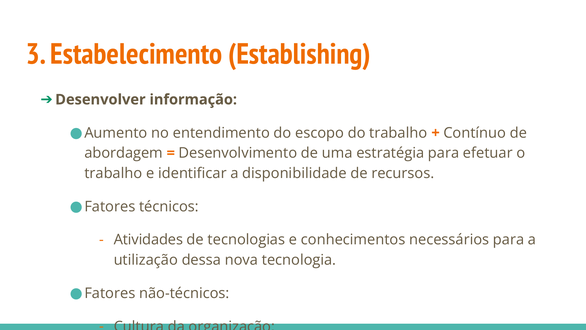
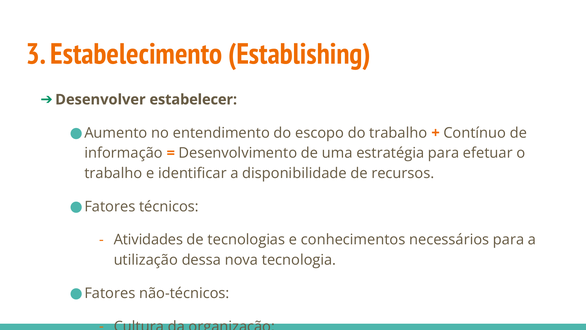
informação: informação -> estabelecer
abordagem: abordagem -> informação
